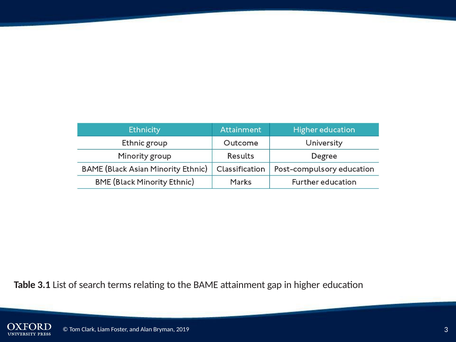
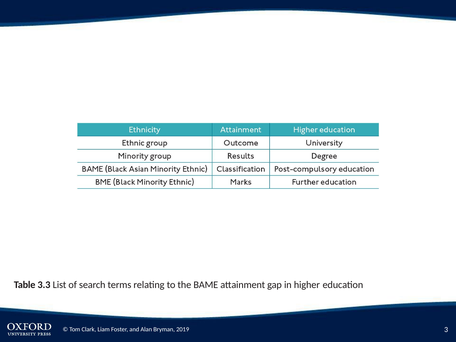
3.1: 3.1 -> 3.3
